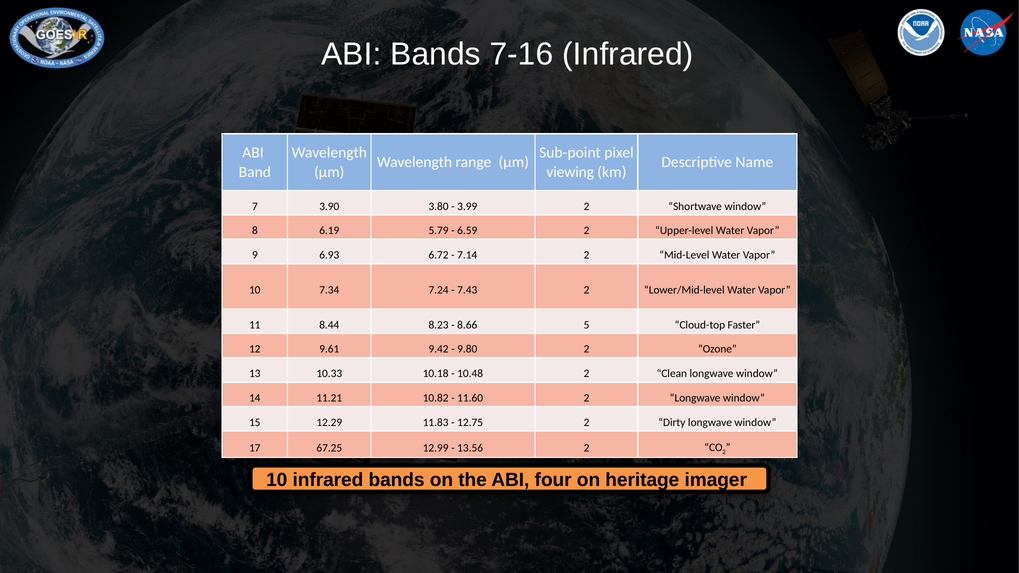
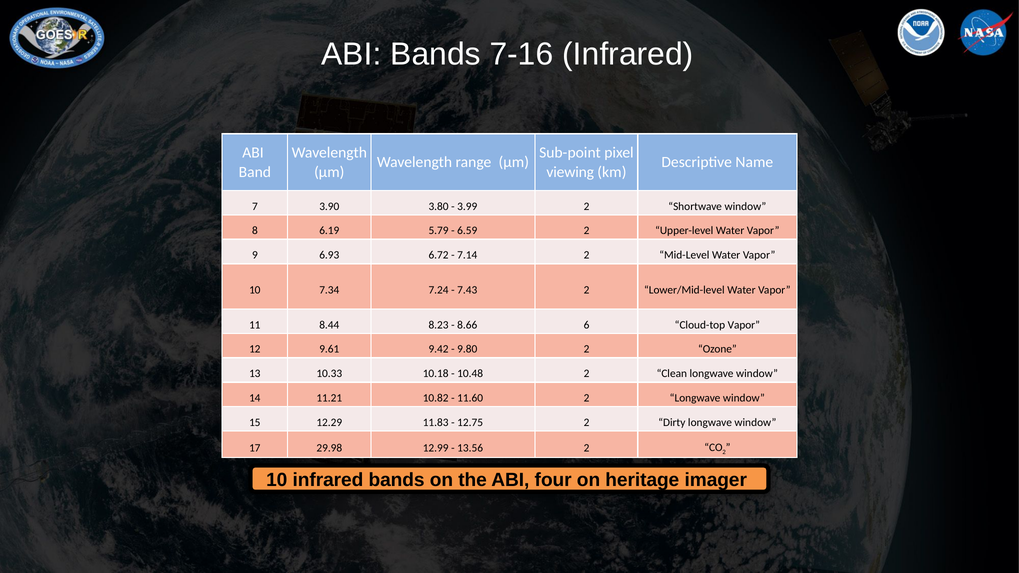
5: 5 -> 6
Cloud-top Faster: Faster -> Vapor
67.25: 67.25 -> 29.98
